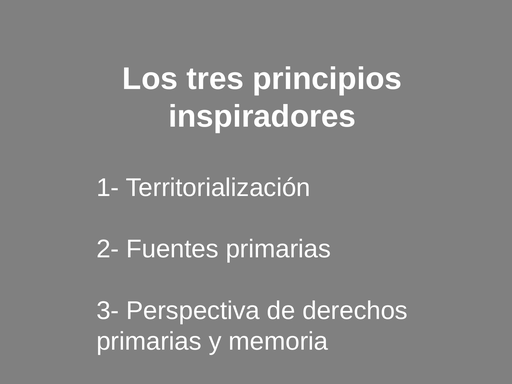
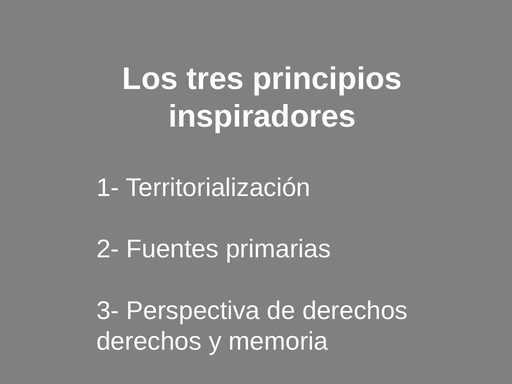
primarias at (149, 341): primarias -> derechos
